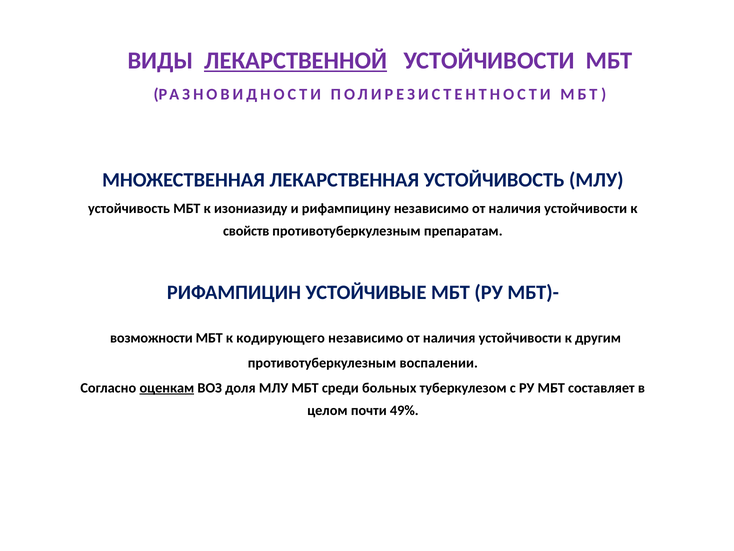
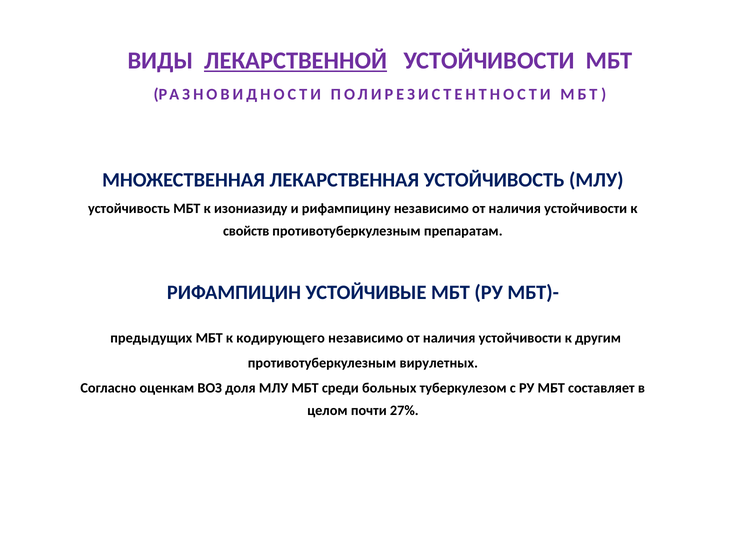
возможности: возможности -> предыдущих
воспалении: воспалении -> вирулетных
оценкам underline: present -> none
49%: 49% -> 27%
